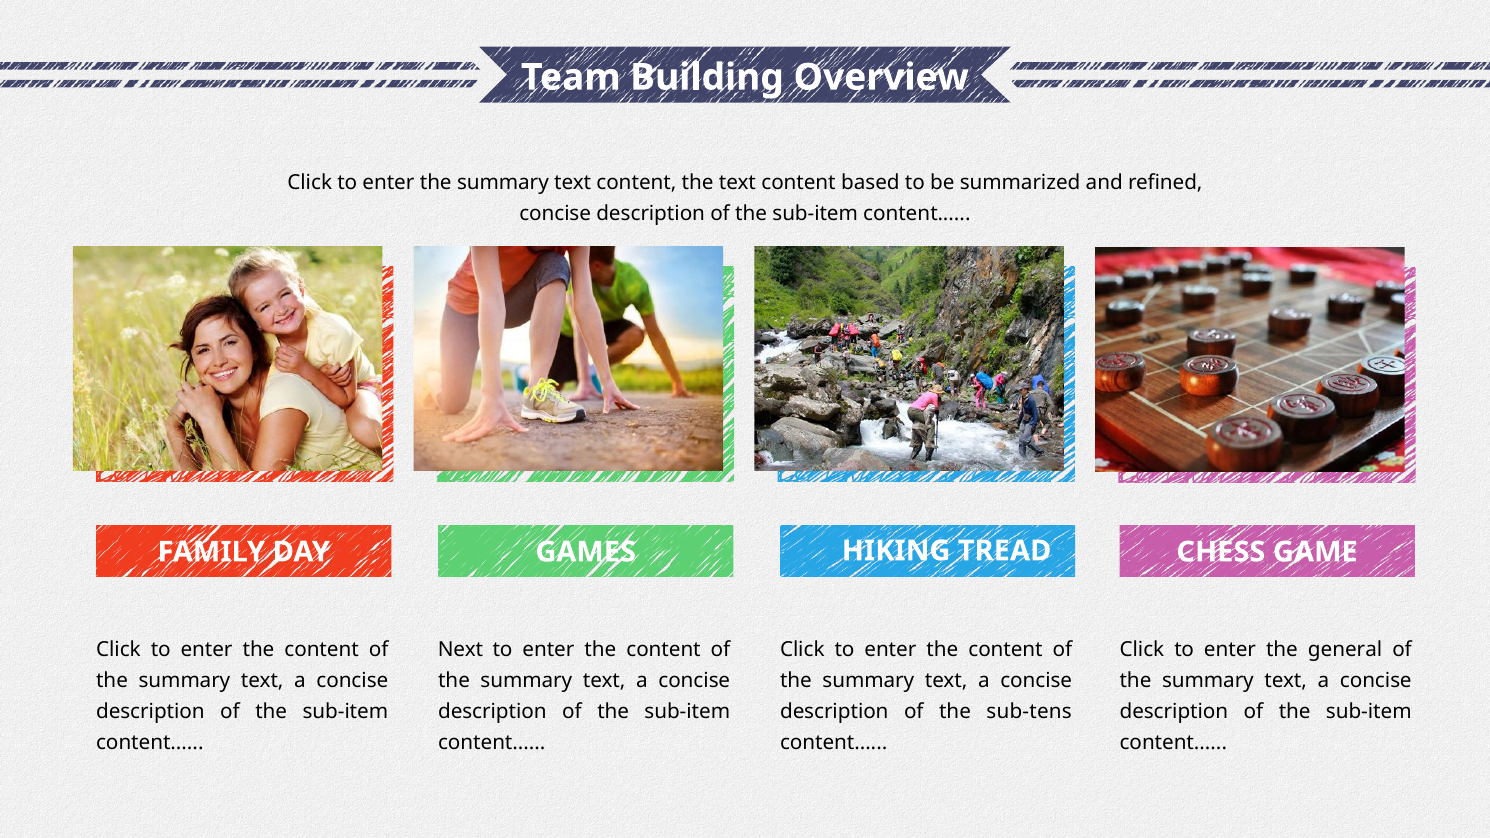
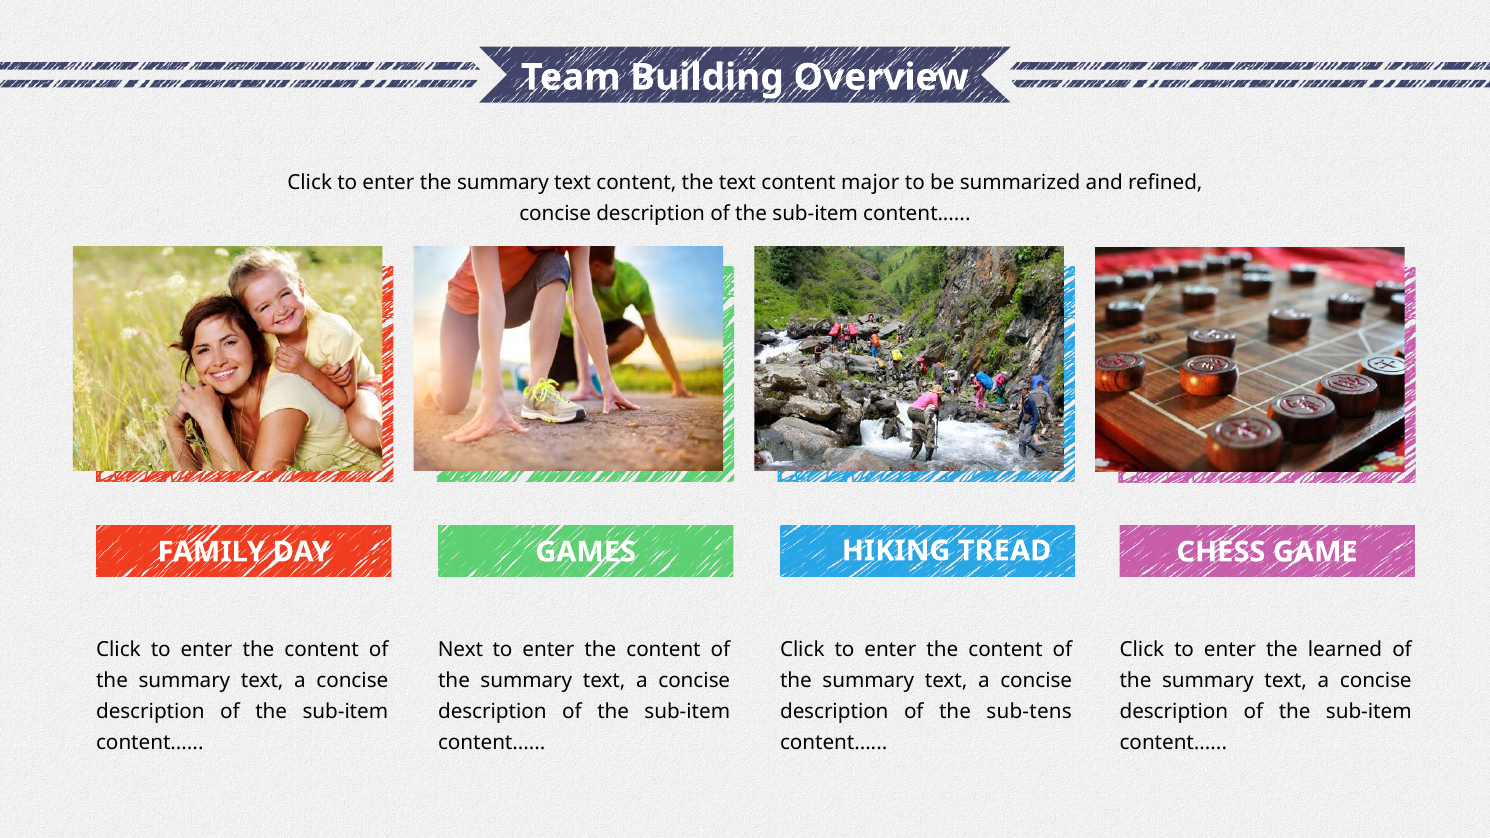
based: based -> major
general: general -> learned
